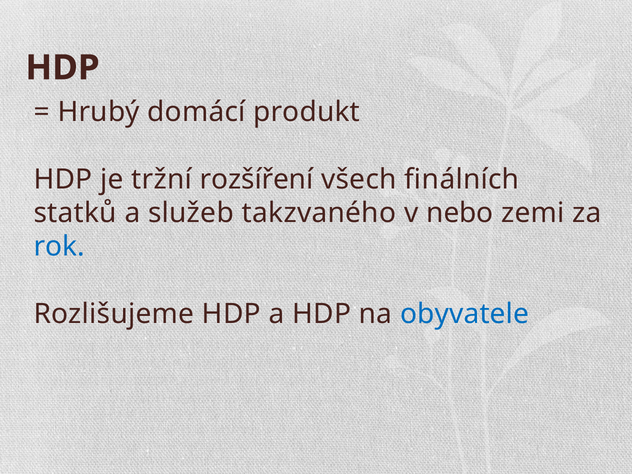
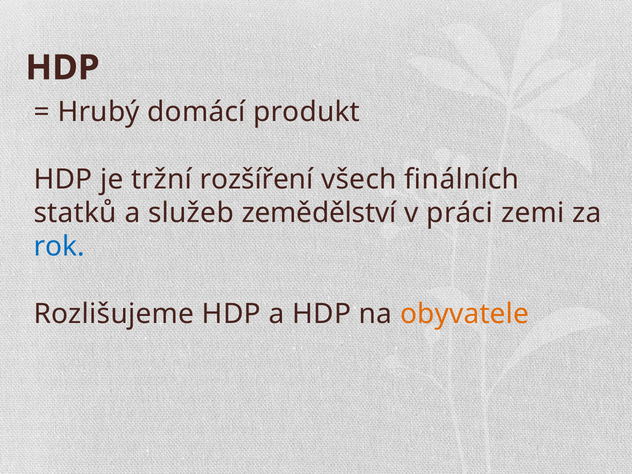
takzvaného: takzvaného -> zemědělství
nebo: nebo -> práci
obyvatele colour: blue -> orange
